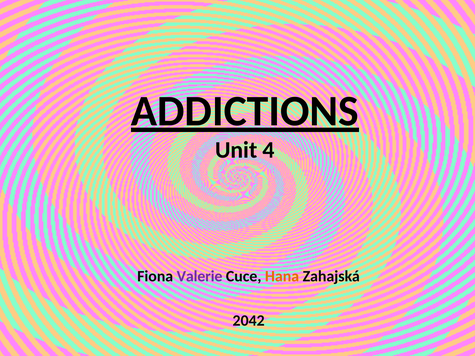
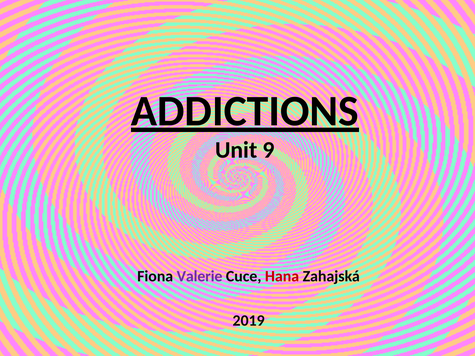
4: 4 -> 9
Hana colour: orange -> red
2042: 2042 -> 2019
